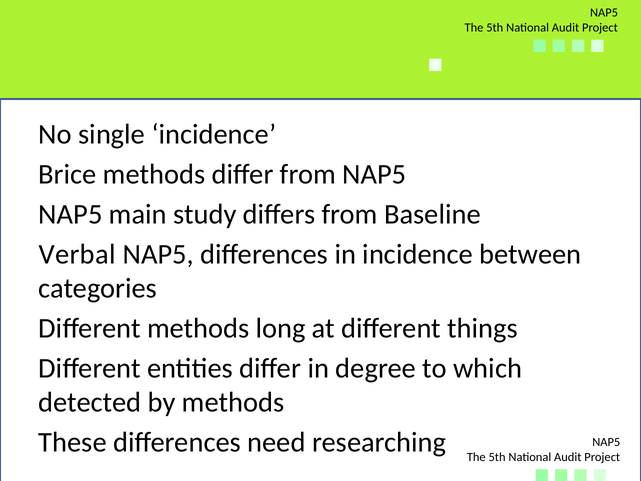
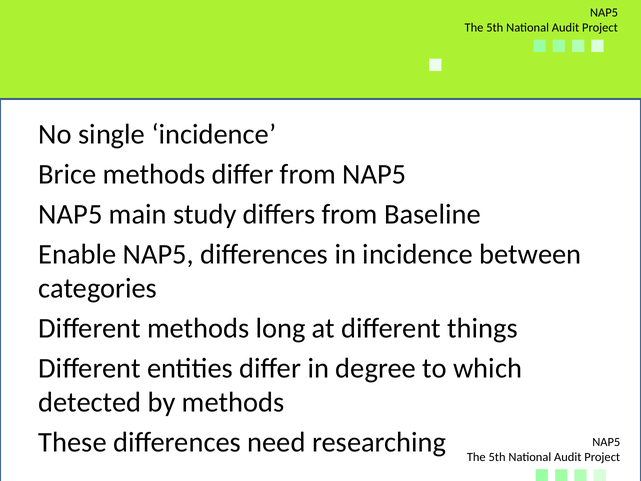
Verbal: Verbal -> Enable
